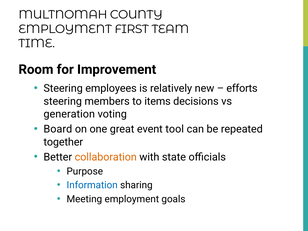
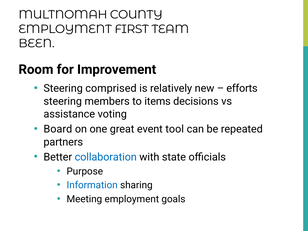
TIME: TIME -> BEEN
employees: employees -> comprised
generation: generation -> assistance
together: together -> partners
collaboration colour: orange -> blue
